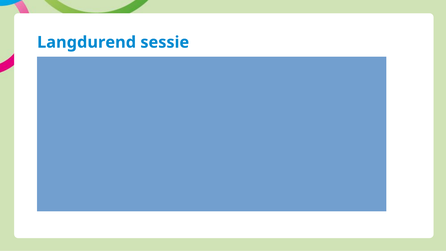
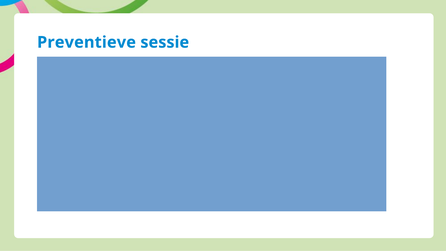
Langdurend: Langdurend -> Preventieve
